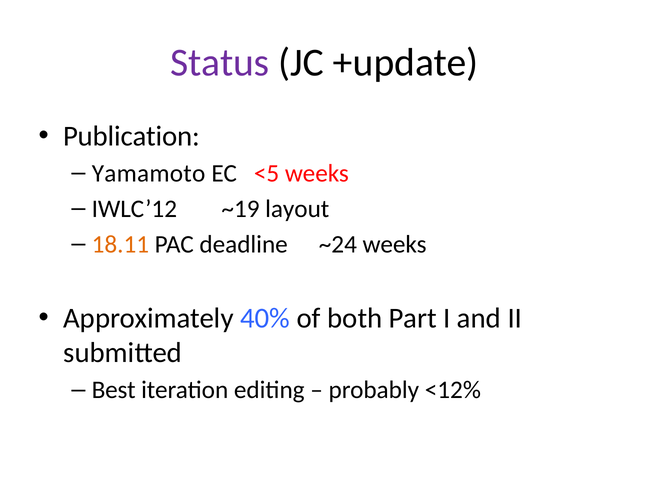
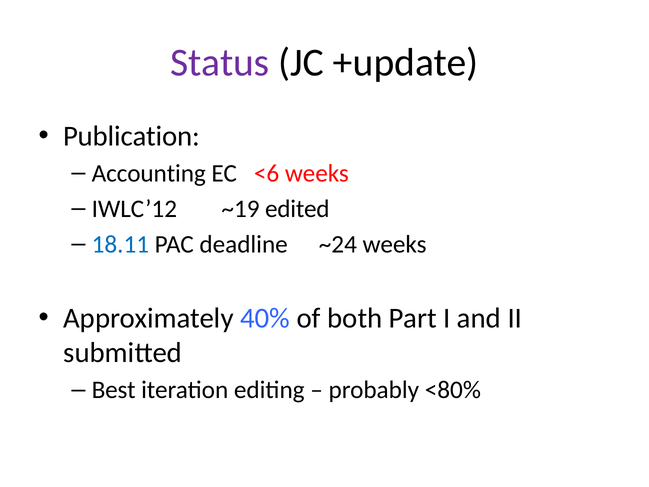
Yamamoto: Yamamoto -> Accounting
<5: <5 -> <6
layout: layout -> edited
18.11 colour: orange -> blue
<12%: <12% -> <80%
